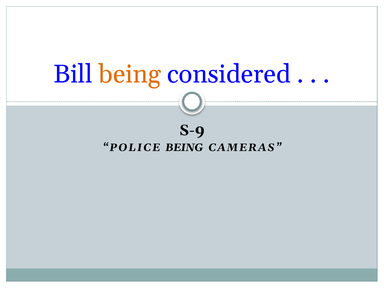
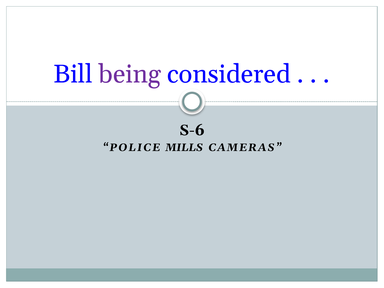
being at (130, 74) colour: orange -> purple
S-9: S-9 -> S-6
POLICE BEING: BEING -> MILLS
